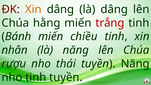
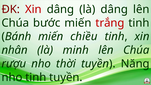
Xin at (33, 9) colour: orange -> red
hằng: hằng -> bước
là năng: năng -> minh
thái: thái -> thời
